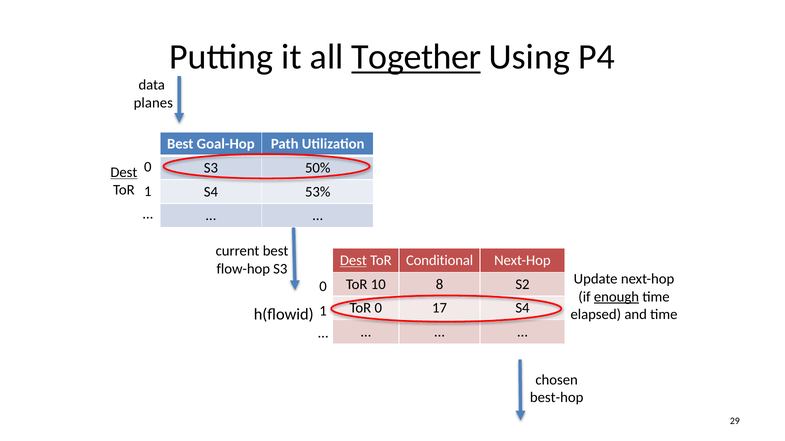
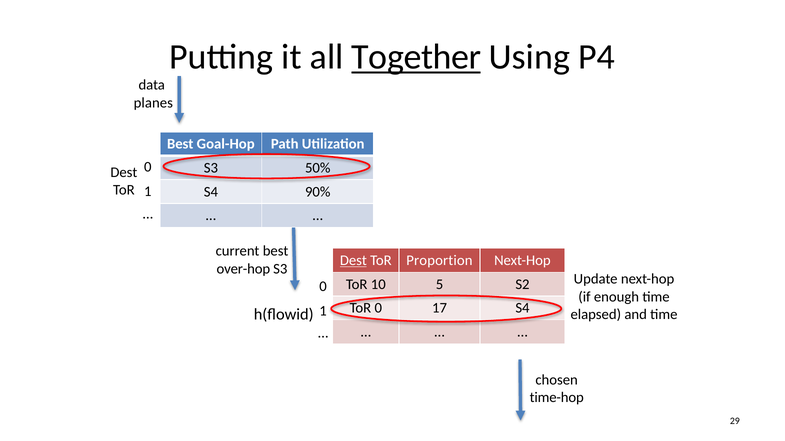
Dest at (124, 173) underline: present -> none
53%: 53% -> 90%
Conditional: Conditional -> Proportion
flow-hop: flow-hop -> over-hop
8: 8 -> 5
enough underline: present -> none
best-hop: best-hop -> time-hop
